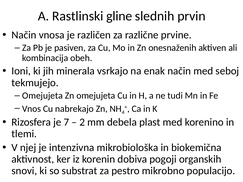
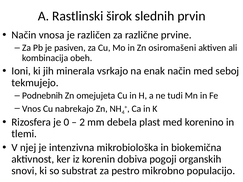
gline: gline -> širok
onesnaženih: onesnaženih -> osiromašeni
Omejujeta at (42, 96): Omejujeta -> Podnebnih
7: 7 -> 0
